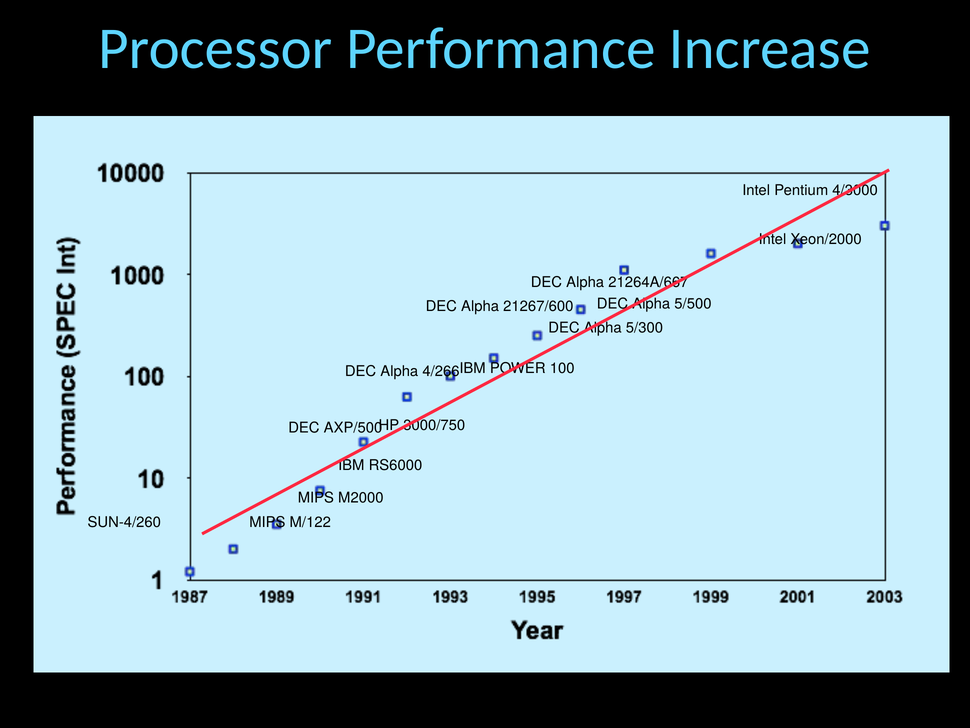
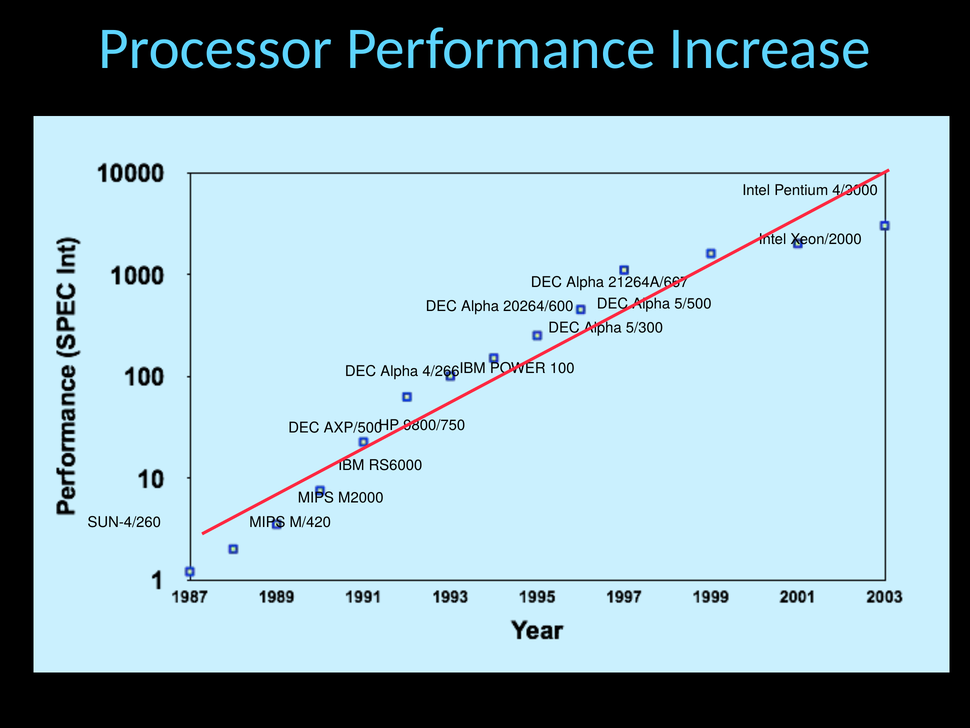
21267/600: 21267/600 -> 20264/600
3000/750: 3000/750 -> 9800/750
M/122: M/122 -> M/420
